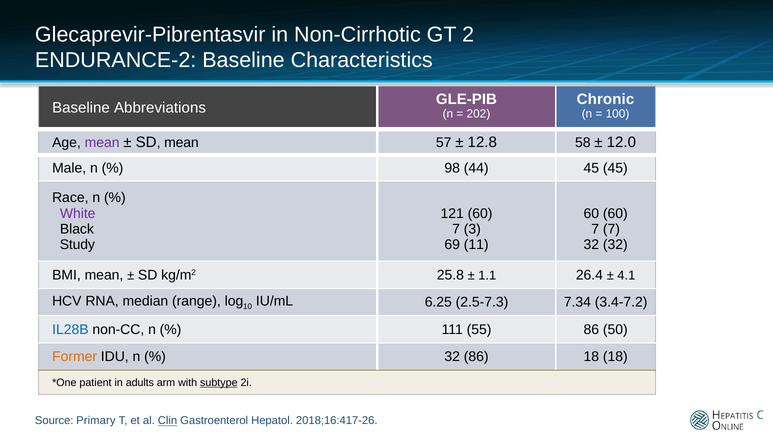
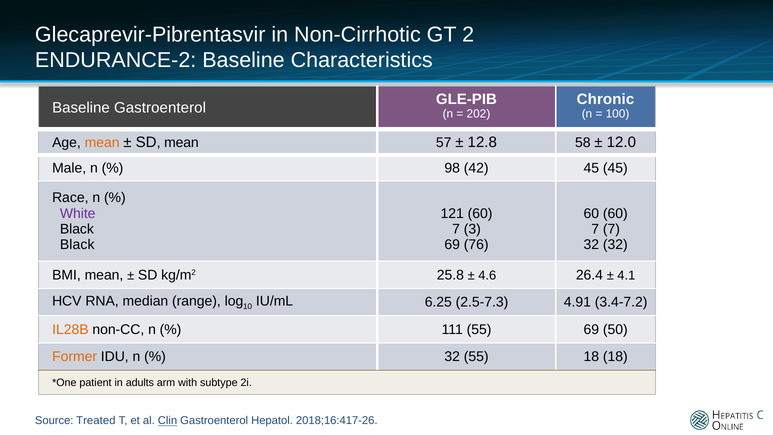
Baseline Abbreviations: Abbreviations -> Gastroenterol
mean at (102, 143) colour: purple -> orange
44: 44 -> 42
Study at (77, 244): Study -> Black
11: 11 -> 76
1.1: 1.1 -> 4.6
7.34: 7.34 -> 4.91
IL28B colour: blue -> orange
55 86: 86 -> 69
32 86: 86 -> 55
subtype underline: present -> none
Primary: Primary -> Treated
